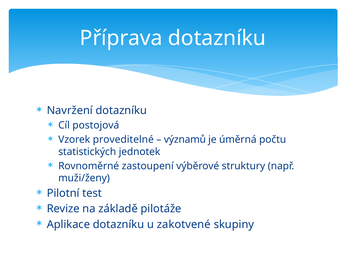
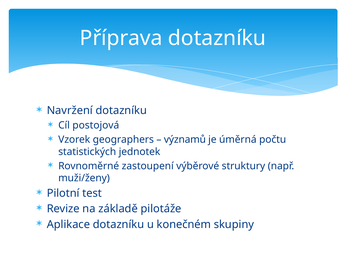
proveditelné: proveditelné -> geographers
zakotvené: zakotvené -> konečném
